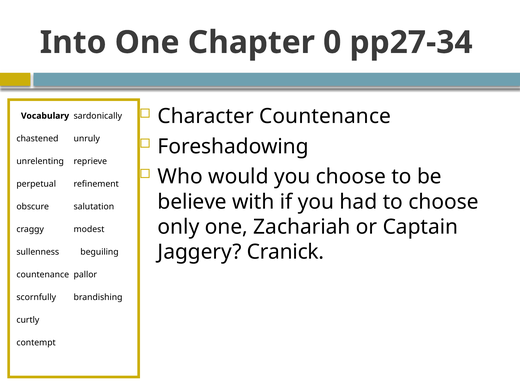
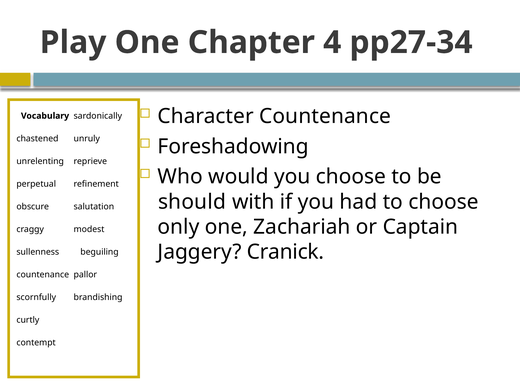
Into: Into -> Play
0: 0 -> 4
believe: believe -> should
